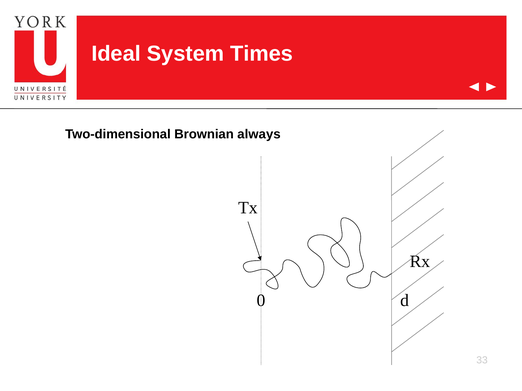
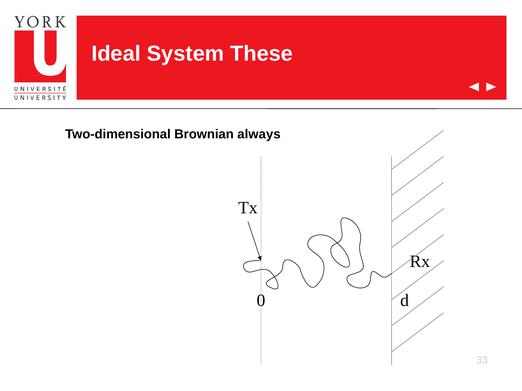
Times: Times -> These
